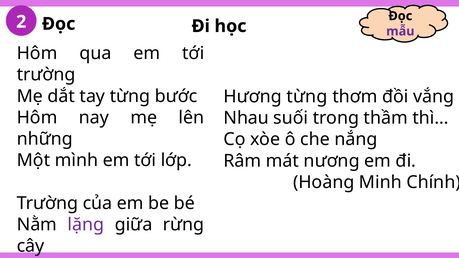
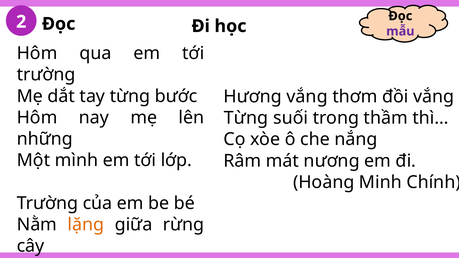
Hương từng: từng -> vắng
Nhau at (246, 118): Nhau -> Từng
lặng colour: purple -> orange
